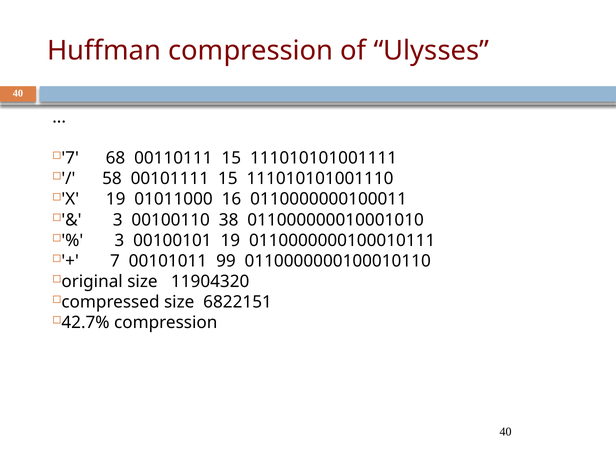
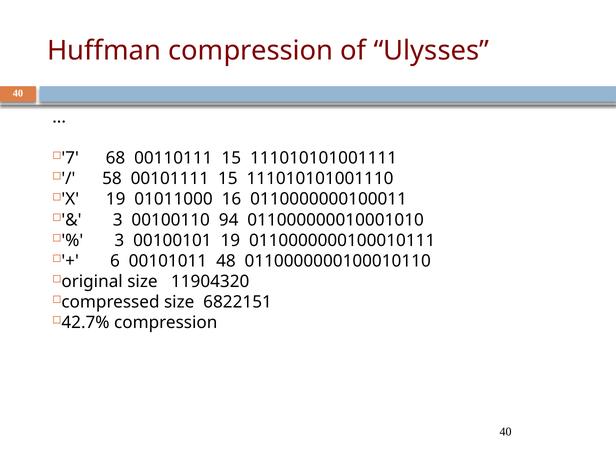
38: 38 -> 94
7: 7 -> 6
99: 99 -> 48
